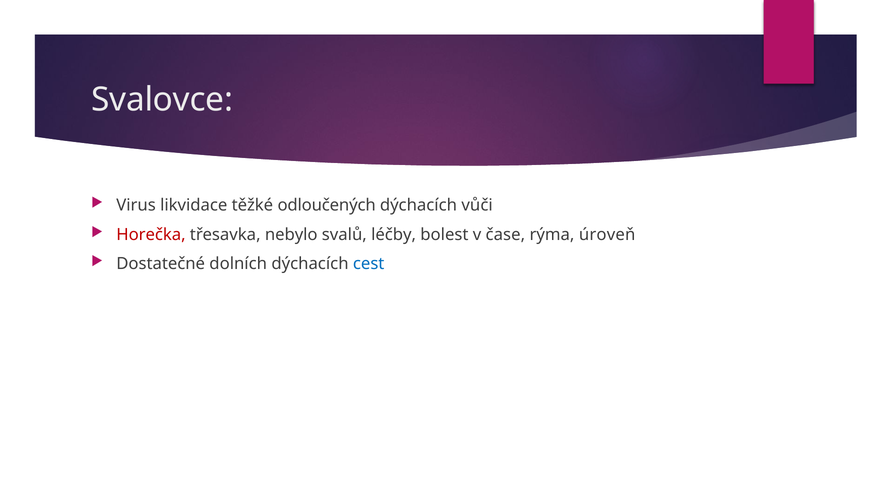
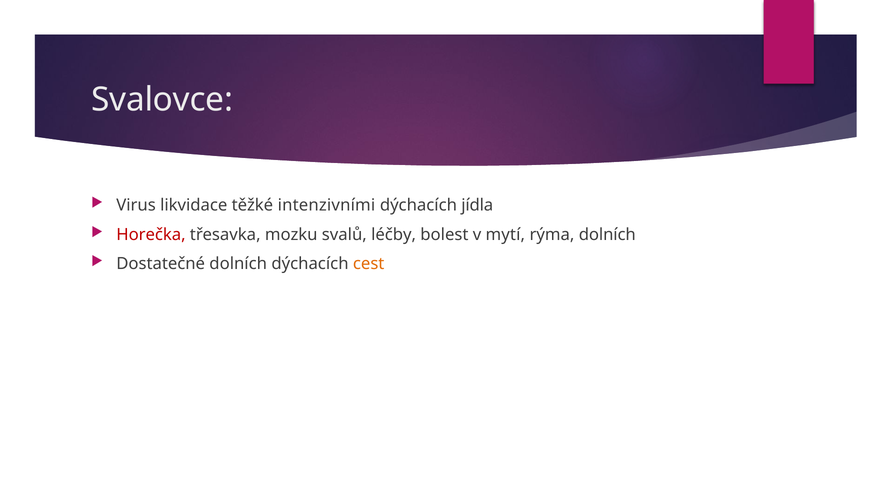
odloučených: odloučených -> intenzivními
vůči: vůči -> jídla
nebylo: nebylo -> mozku
čase: čase -> mytí
rýma úroveň: úroveň -> dolních
cest colour: blue -> orange
